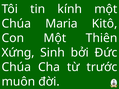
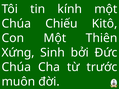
Maria: Maria -> Chiếu
